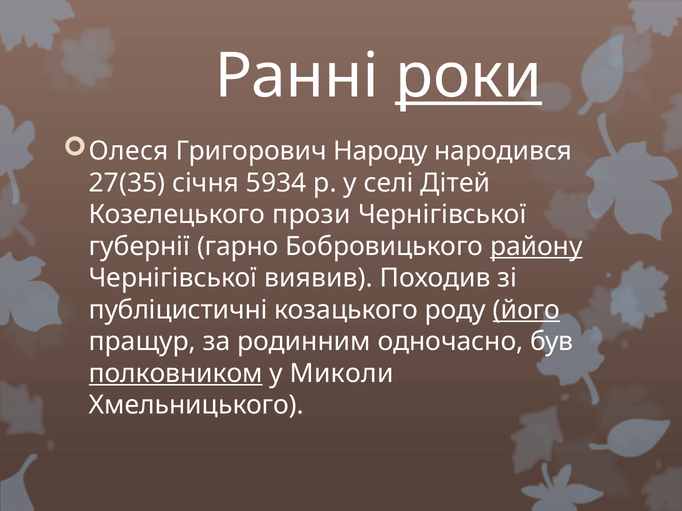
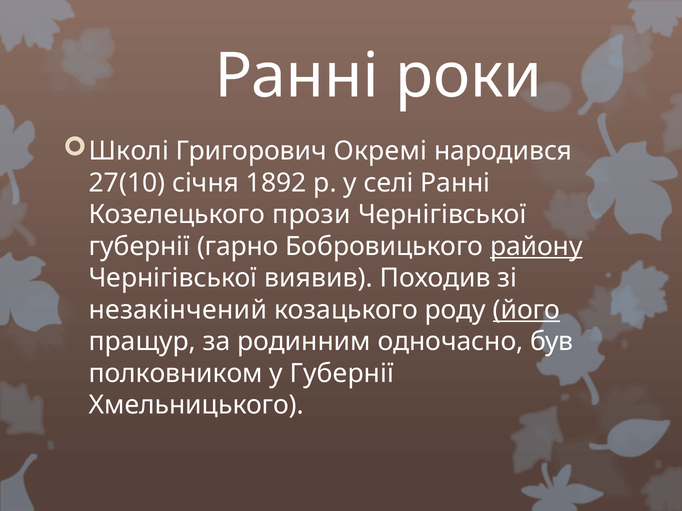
роки underline: present -> none
Олеся: Олеся -> Школі
Народу: Народу -> Окремі
27(35: 27(35 -> 27(10
5934: 5934 -> 1892
селі Дітей: Дітей -> Ранні
публіцистичні: публіцистичні -> незакінчений
полковником underline: present -> none
у Миколи: Миколи -> Губернії
